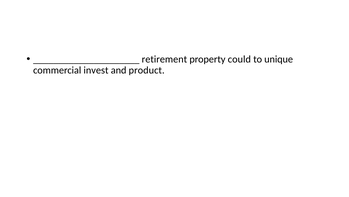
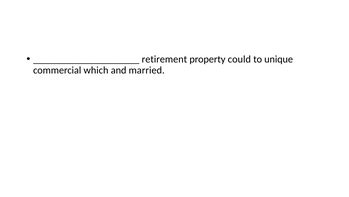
invest: invest -> which
product: product -> married
